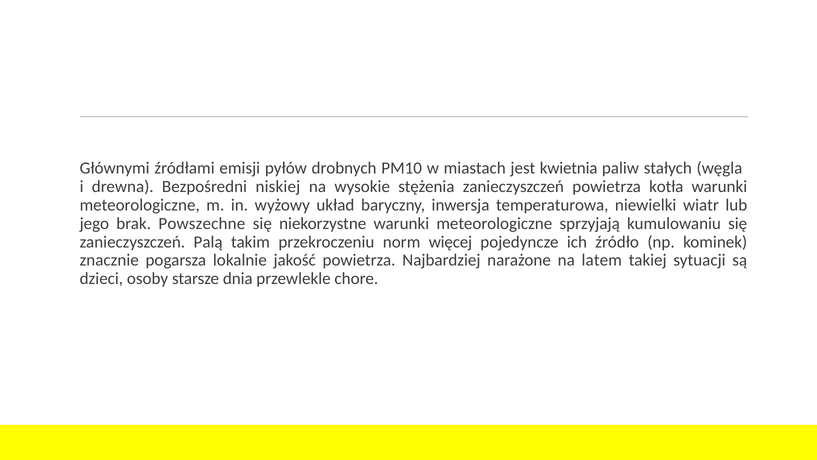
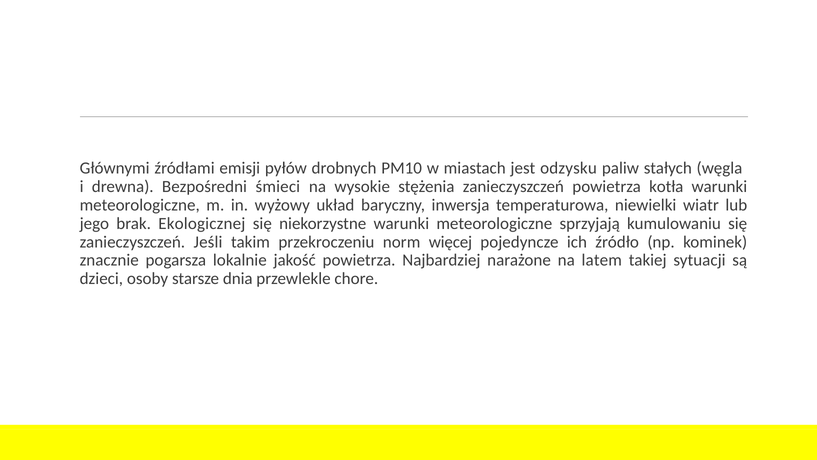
kwietnia: kwietnia -> odzysku
niskiej: niskiej -> śmieci
Powszechne: Powszechne -> Ekologicznej
Palą: Palą -> Jeśli
